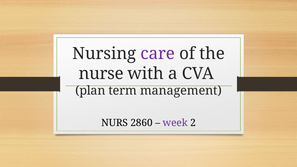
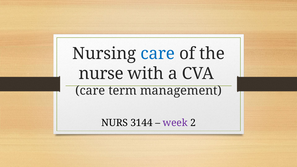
care at (158, 54) colour: purple -> blue
plan at (90, 91): plan -> care
2860: 2860 -> 3144
